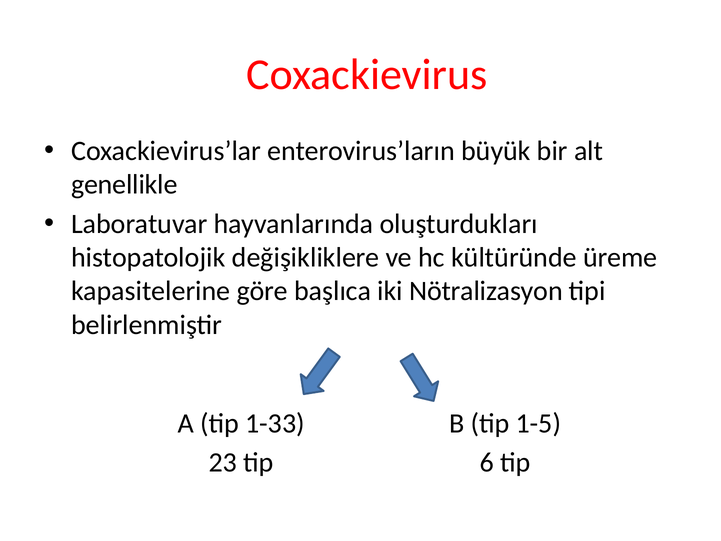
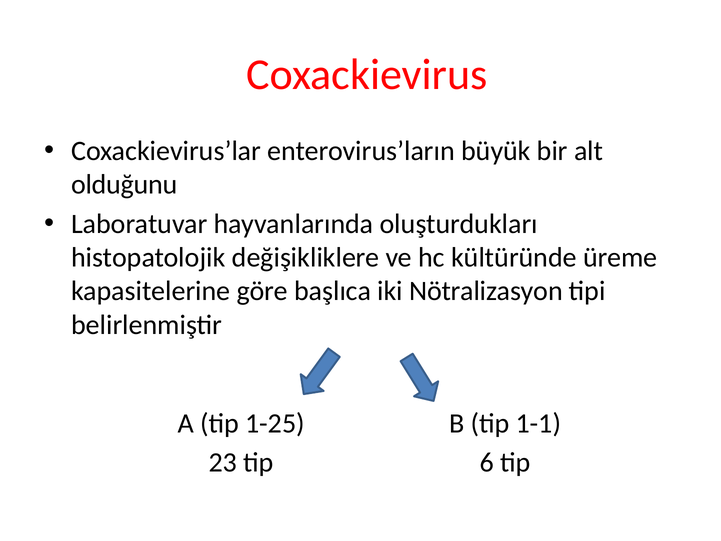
genellikle: genellikle -> olduğunu
1-33: 1-33 -> 1-25
1-5: 1-5 -> 1-1
